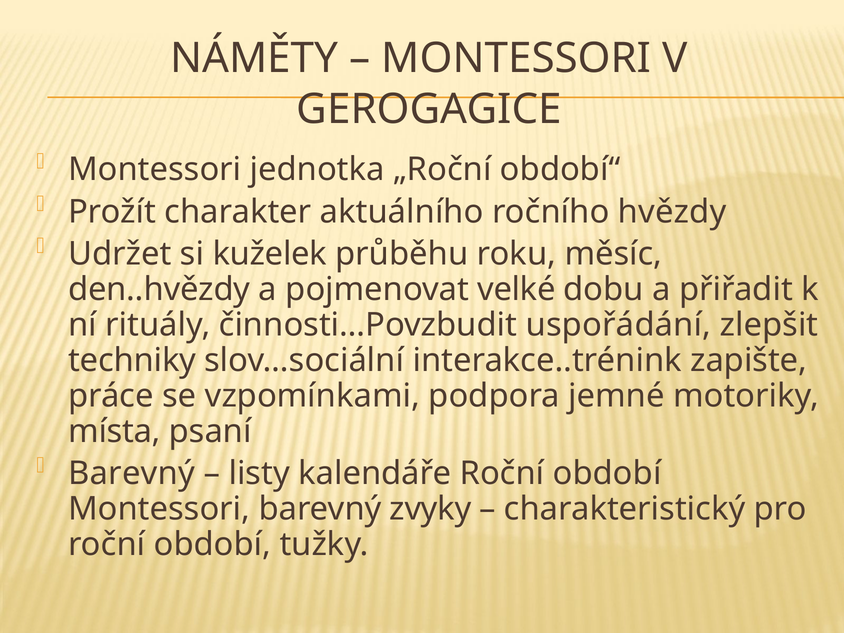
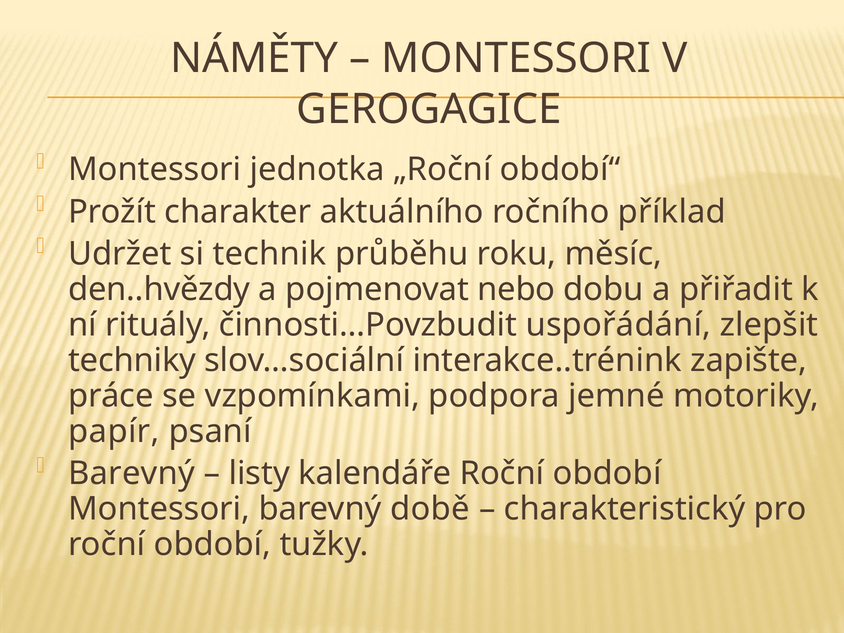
hvězdy: hvězdy -> příklad
kuželek: kuželek -> technik
velké: velké -> nebo
místa: místa -> papír
zvyky: zvyky -> době
